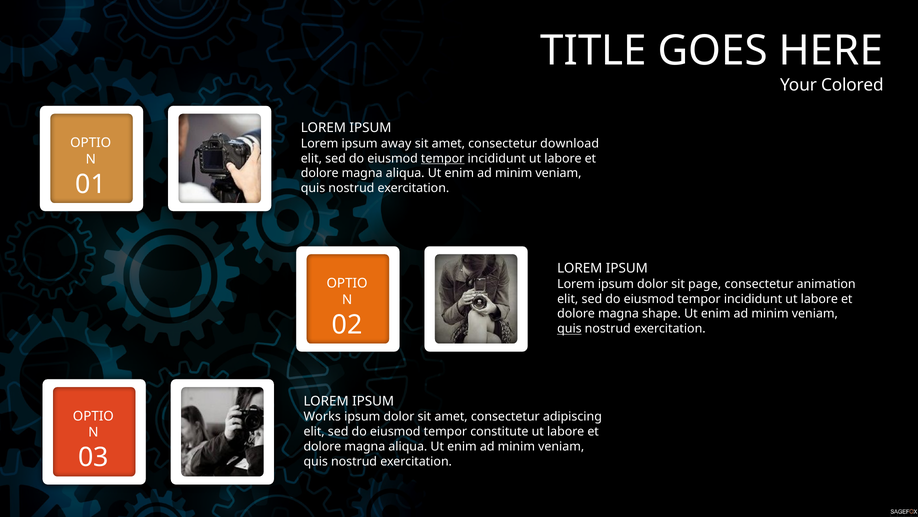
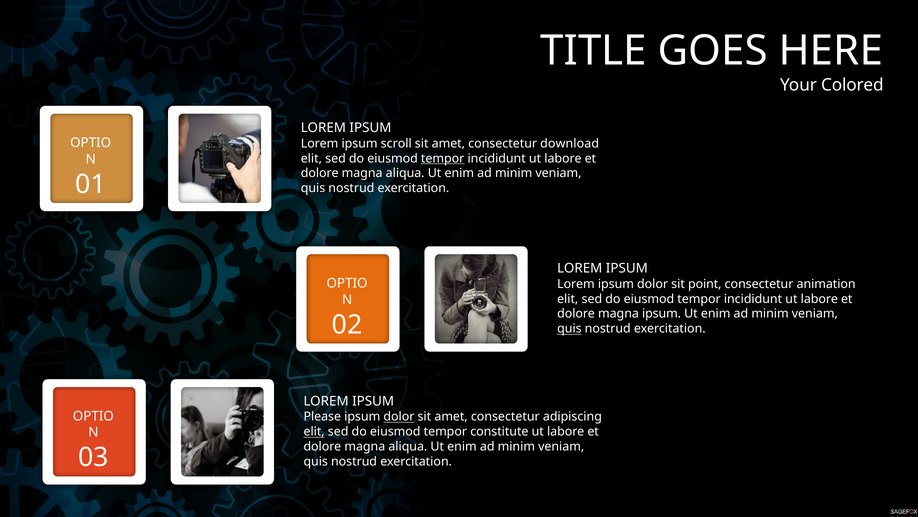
away: away -> scroll
page: page -> point
magna shape: shape -> ipsum
Works: Works -> Please
dolor at (399, 416) underline: none -> present
elit at (314, 431) underline: none -> present
